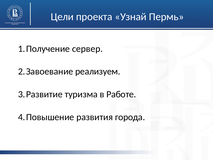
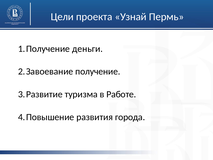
сервер: сервер -> деньги
реализуем: реализуем -> получение
